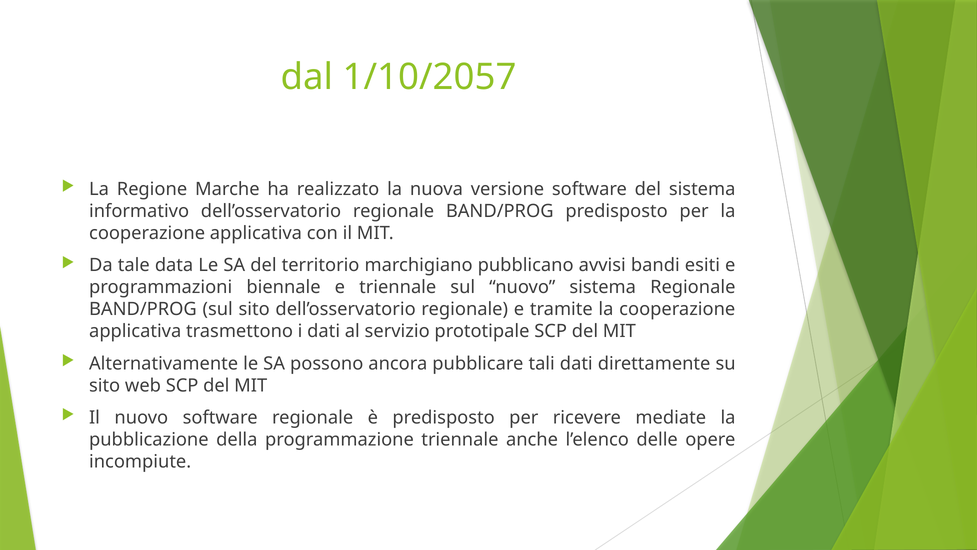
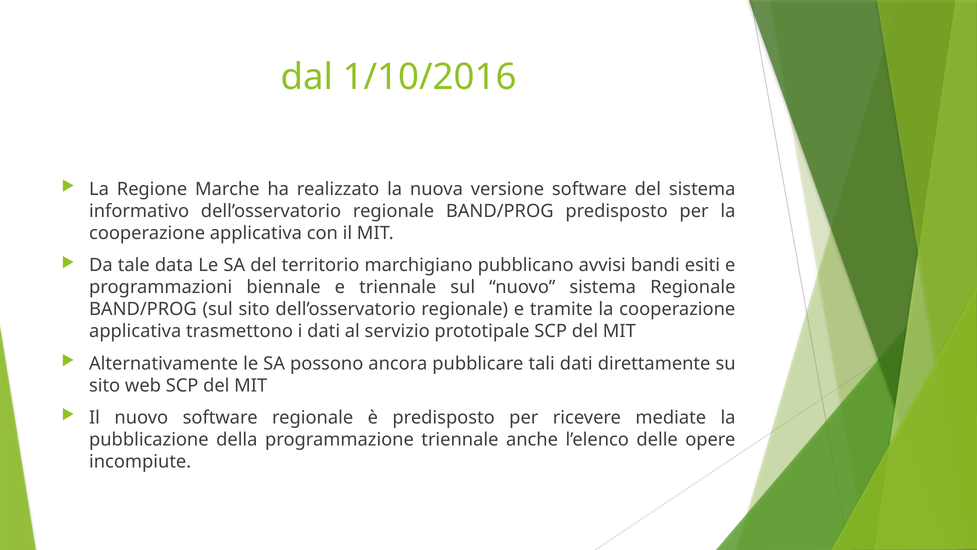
1/10/2057: 1/10/2057 -> 1/10/2016
